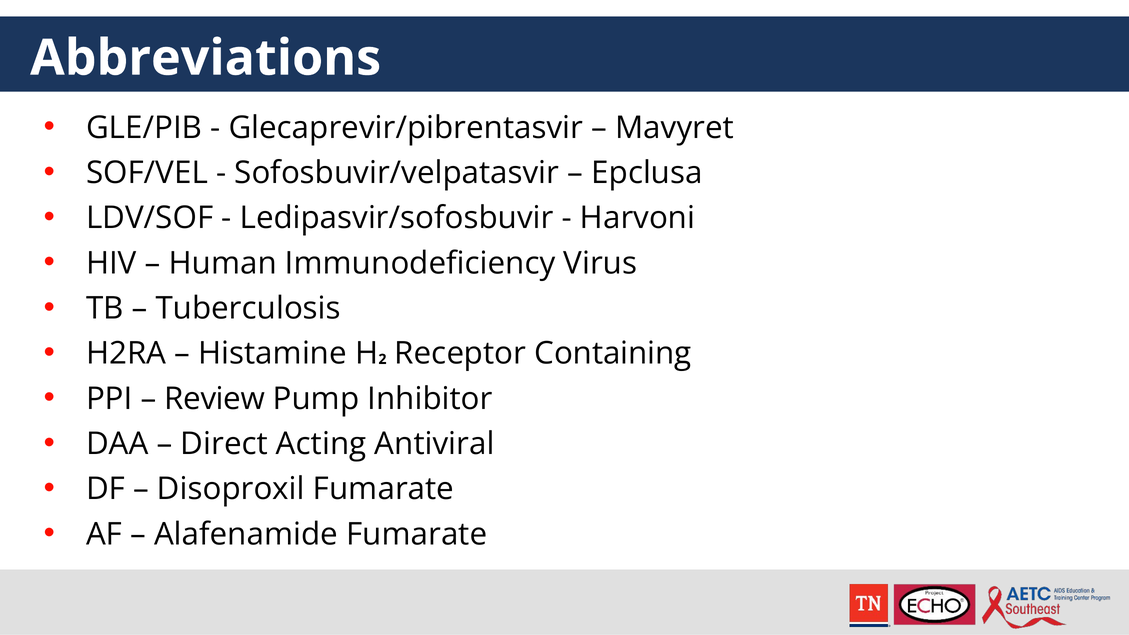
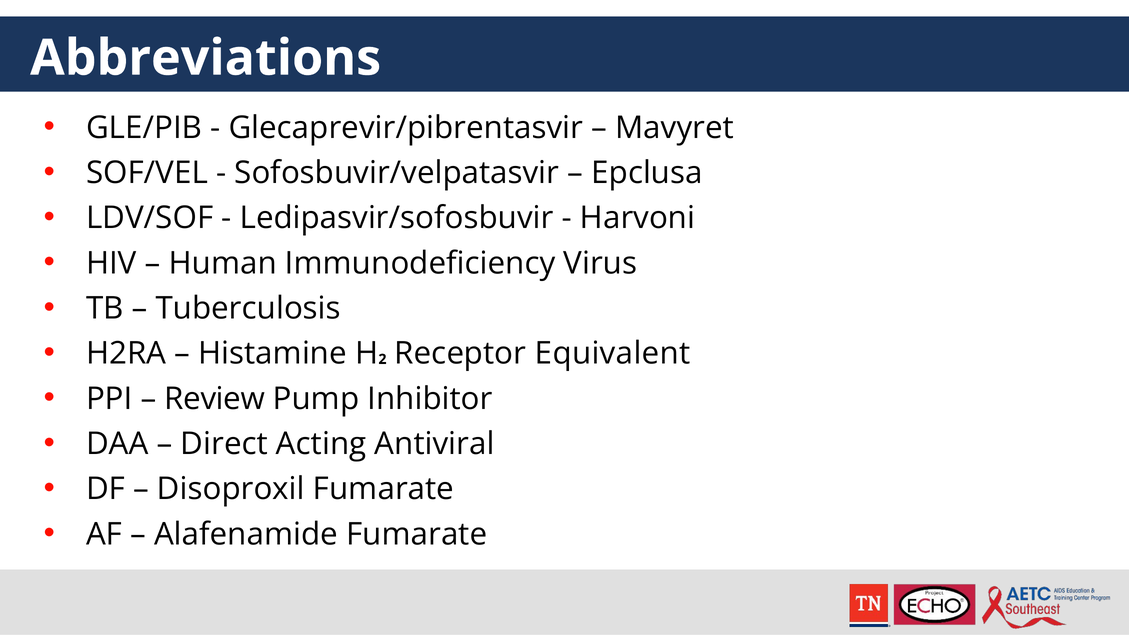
Containing: Containing -> Equivalent
